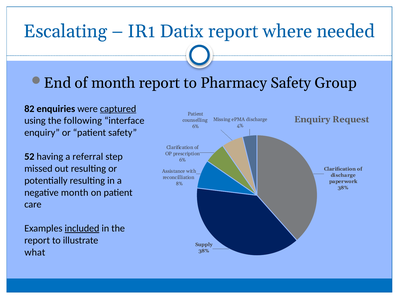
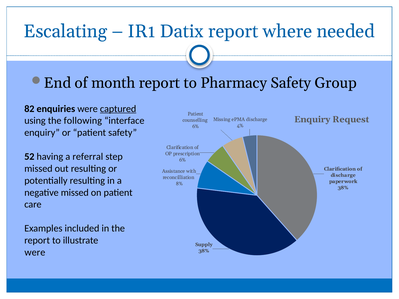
negative month: month -> missed
included underline: present -> none
what at (35, 252): what -> were
